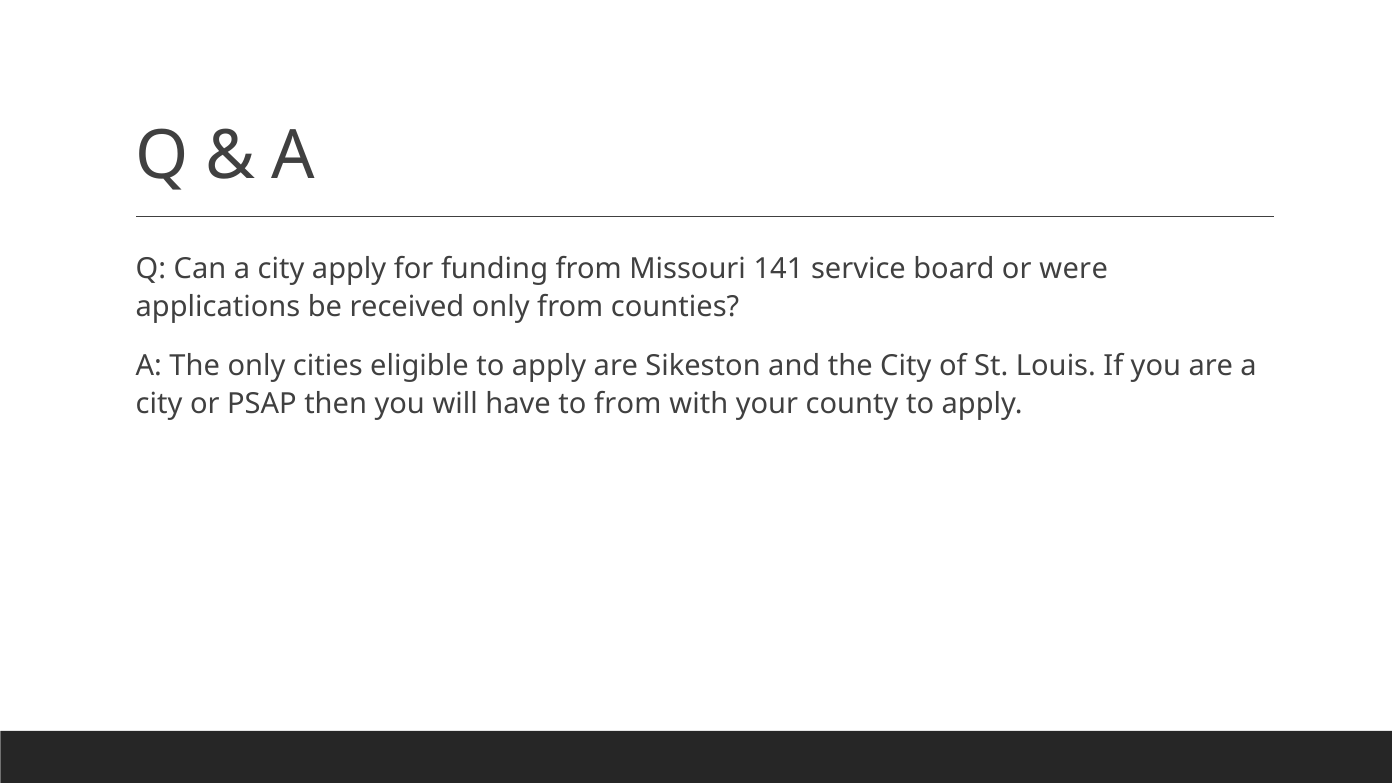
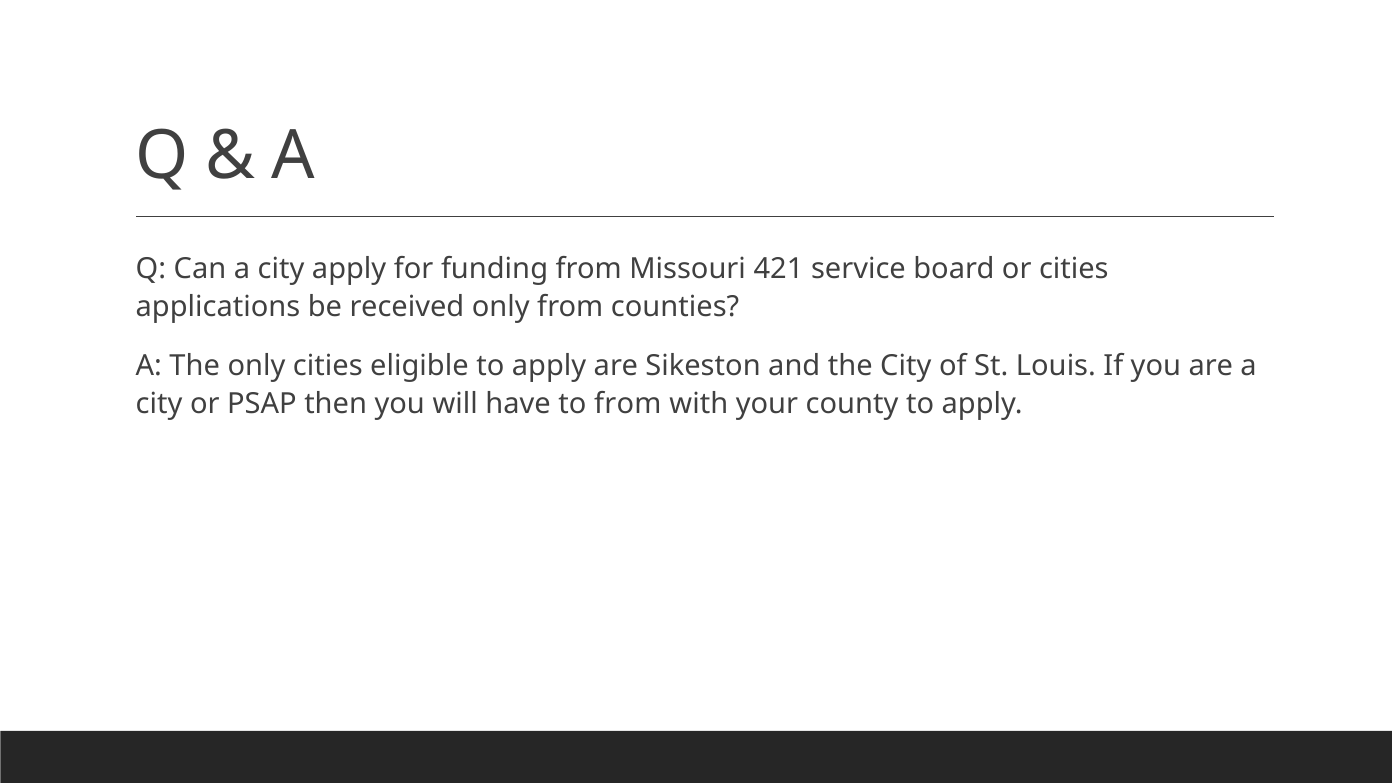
141: 141 -> 421
or were: were -> cities
